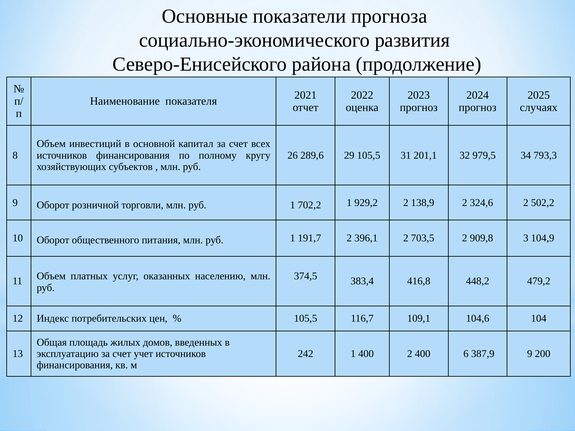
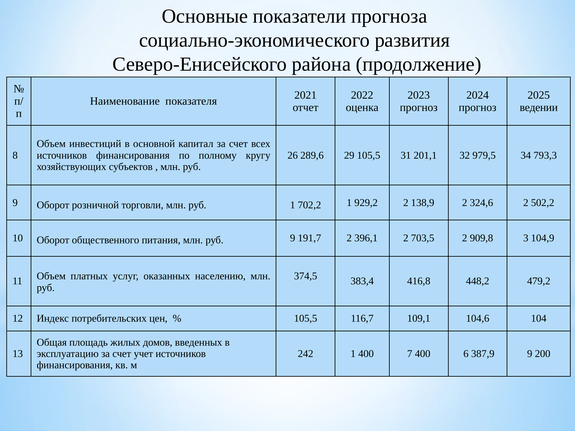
случаях: случаях -> ведении
питания млн руб 1: 1 -> 9
400 2: 2 -> 7
